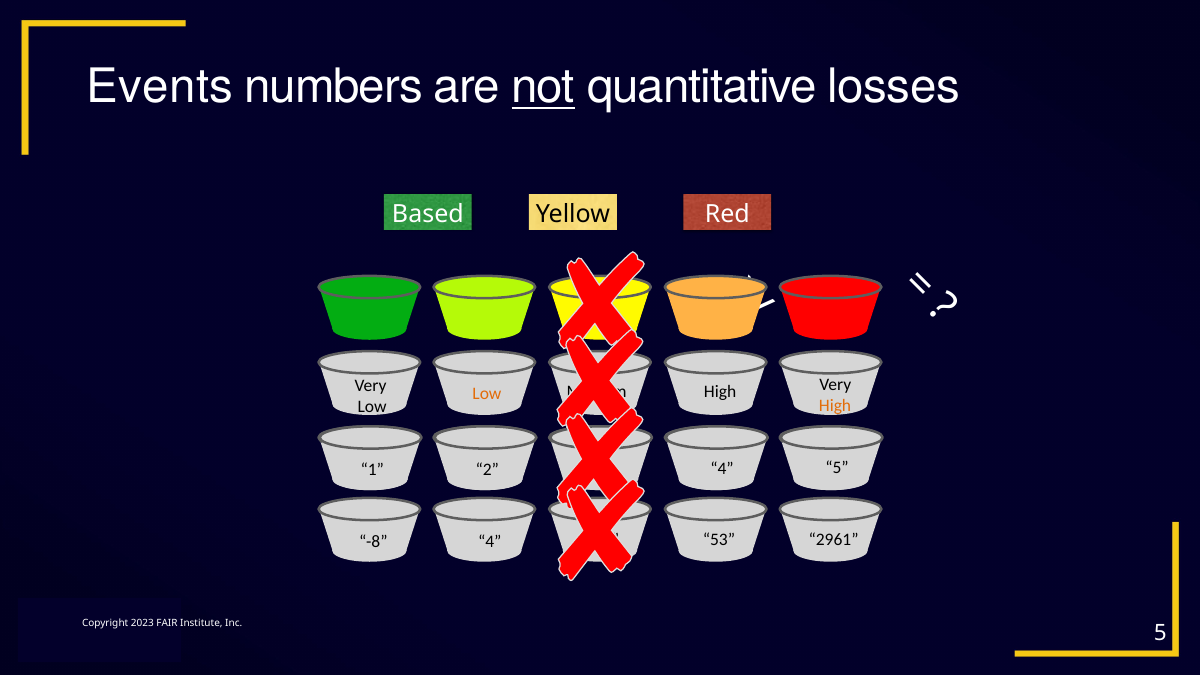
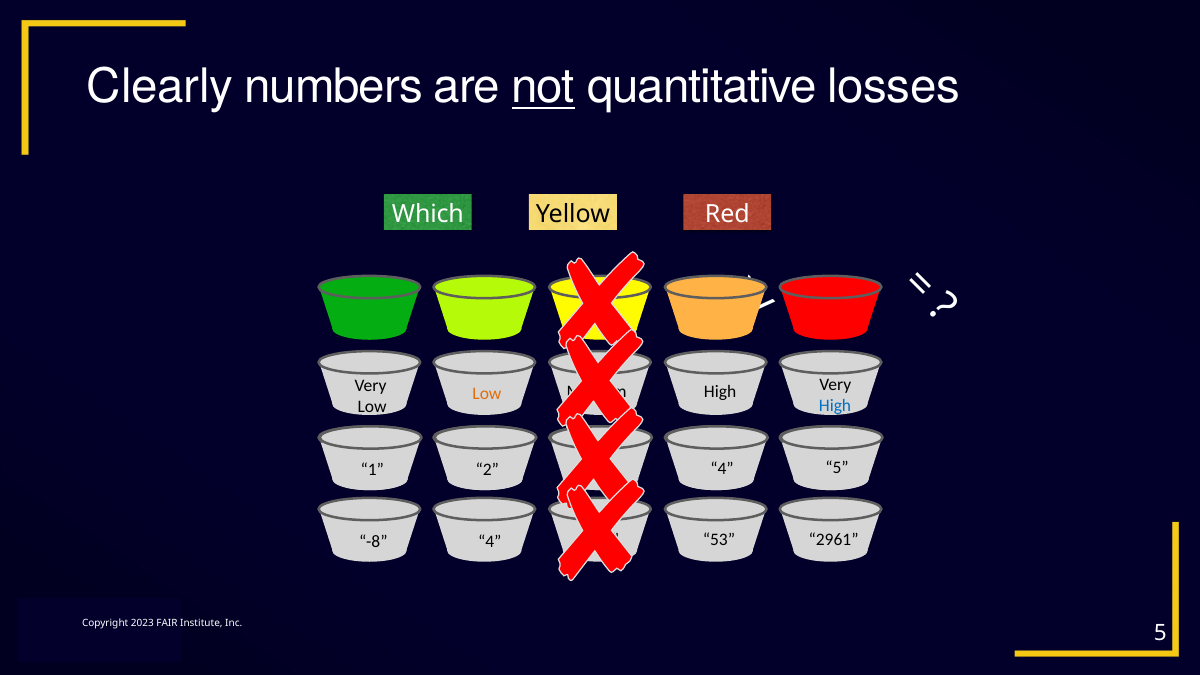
Events: Events -> Clearly
Based: Based -> Which
High at (835, 406) colour: orange -> blue
